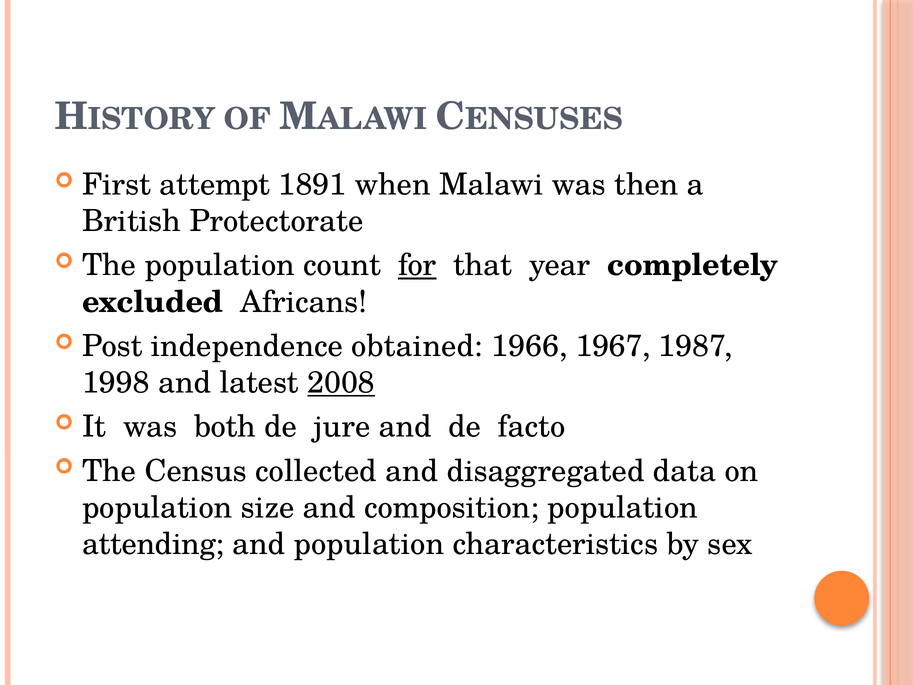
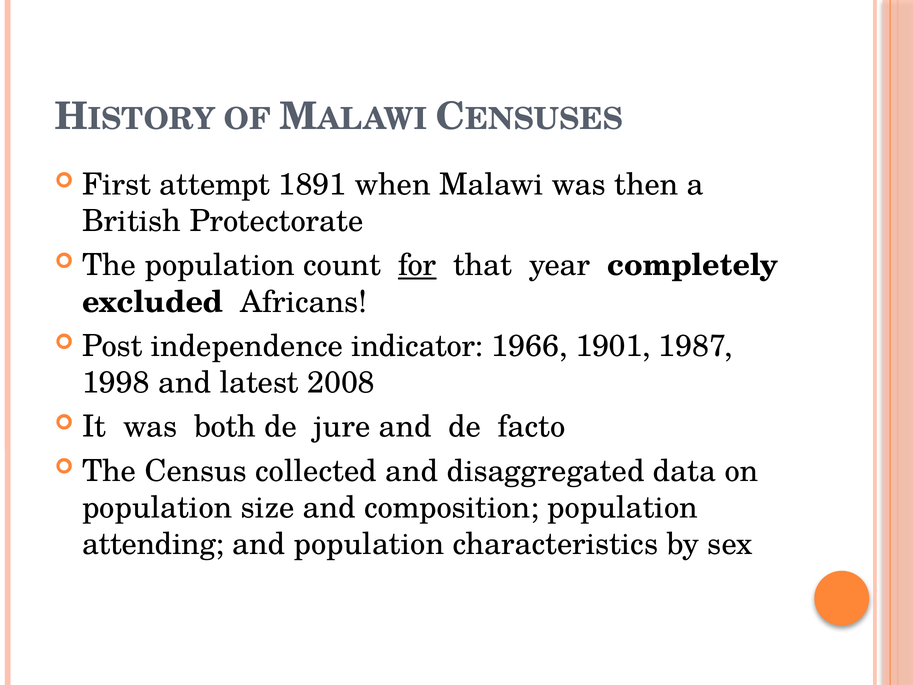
obtained: obtained -> indicator
1967: 1967 -> 1901
2008 underline: present -> none
